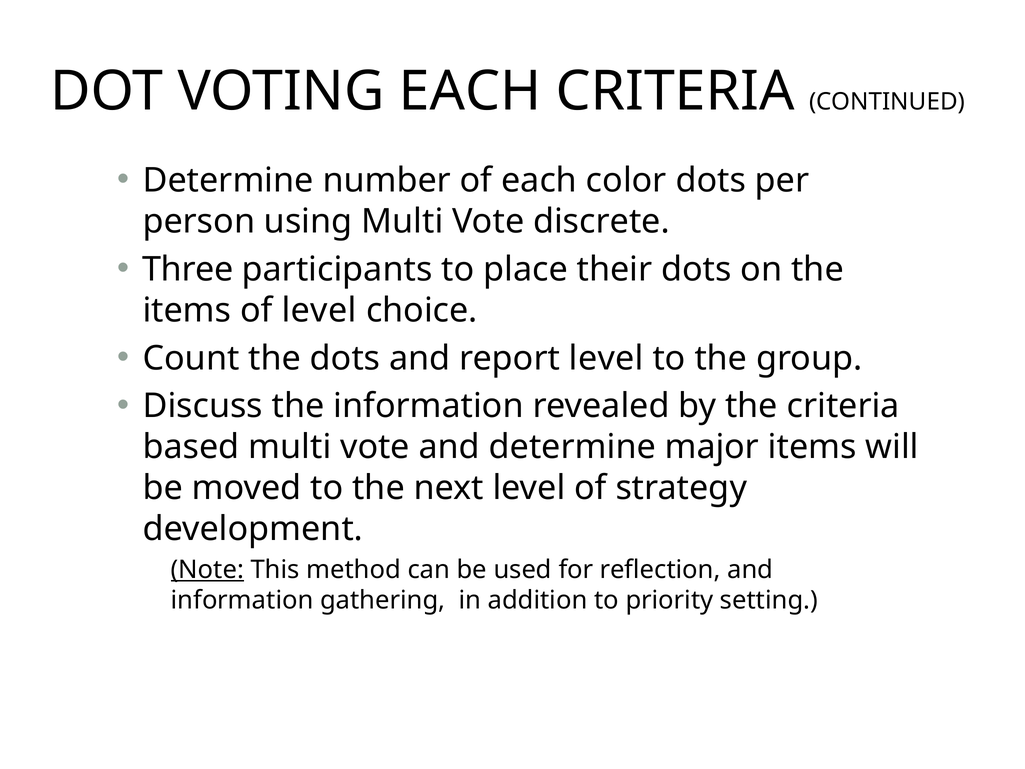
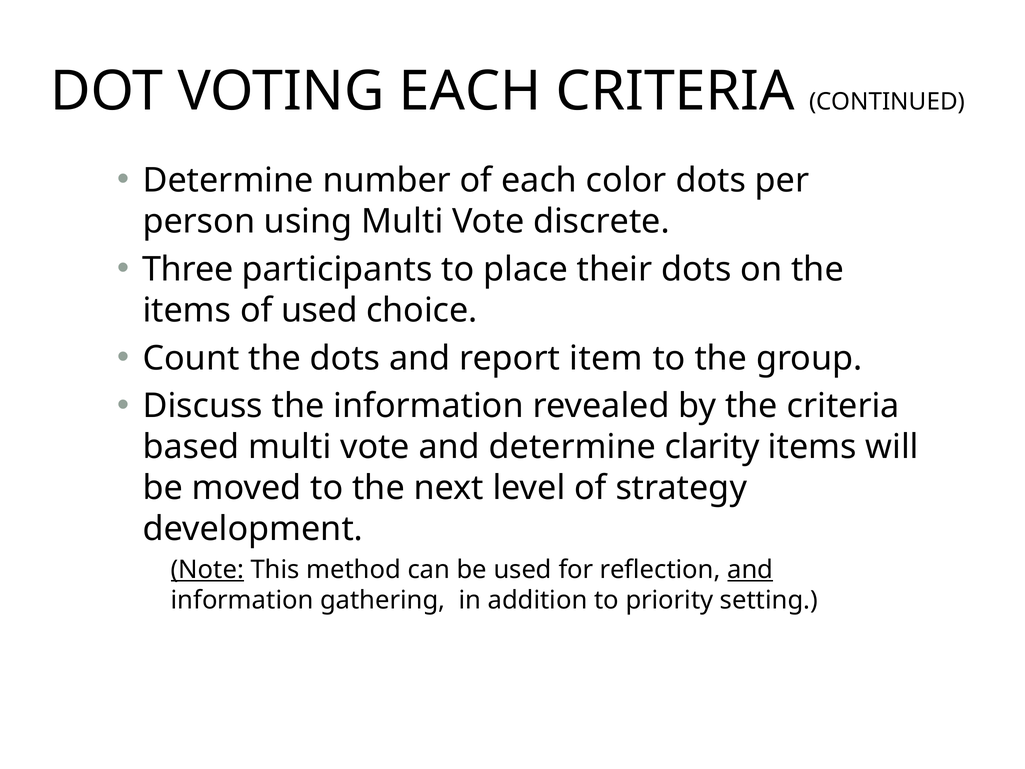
of level: level -> used
report level: level -> item
major: major -> clarity
and at (750, 569) underline: none -> present
